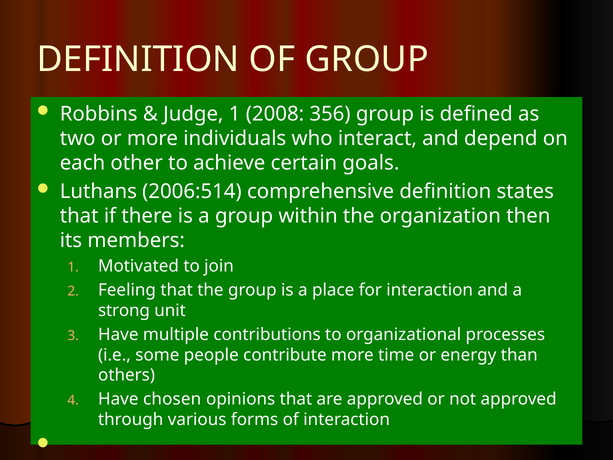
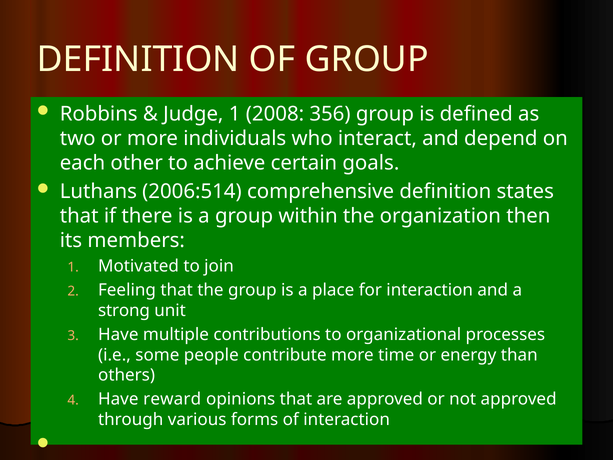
chosen: chosen -> reward
